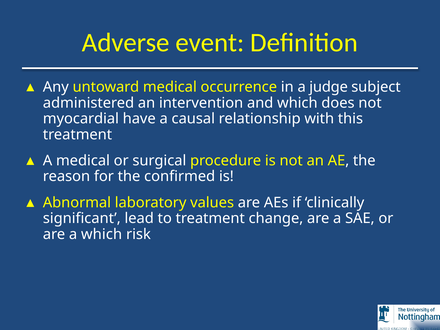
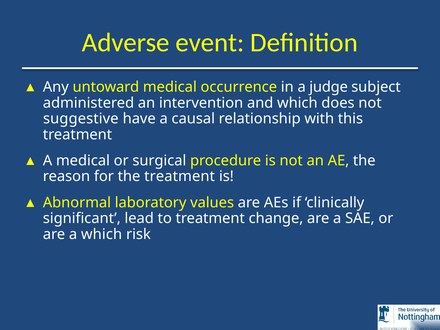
myocardial: myocardial -> suggestive
the confirmed: confirmed -> treatment
